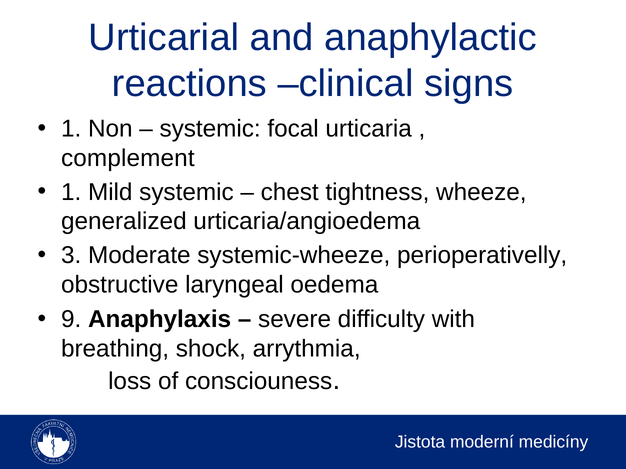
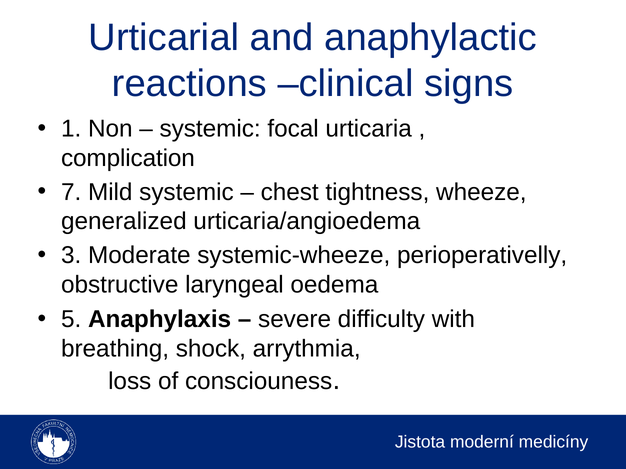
complement: complement -> complication
1 at (71, 192): 1 -> 7
9: 9 -> 5
